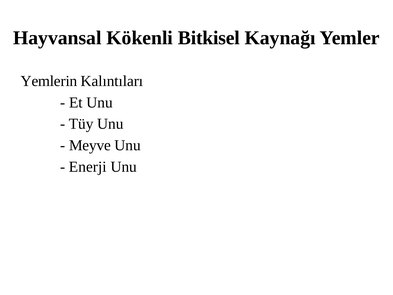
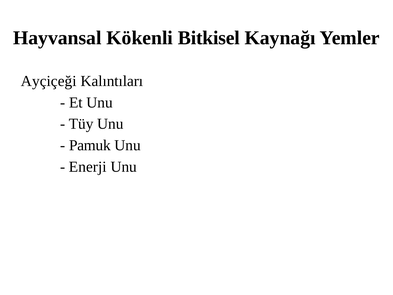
Yemlerin: Yemlerin -> Ayçiçeği
Meyve: Meyve -> Pamuk
